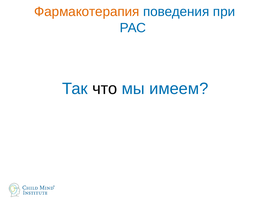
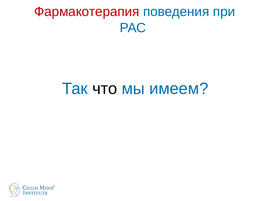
Фармакотерапия colour: orange -> red
